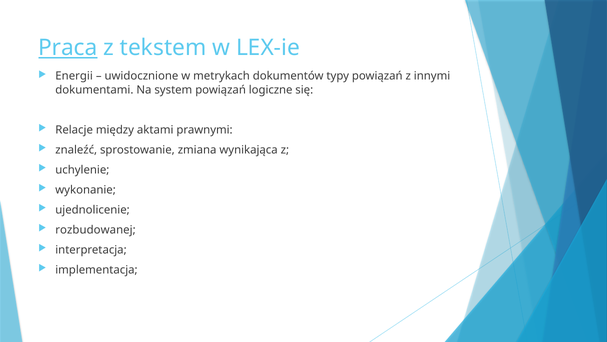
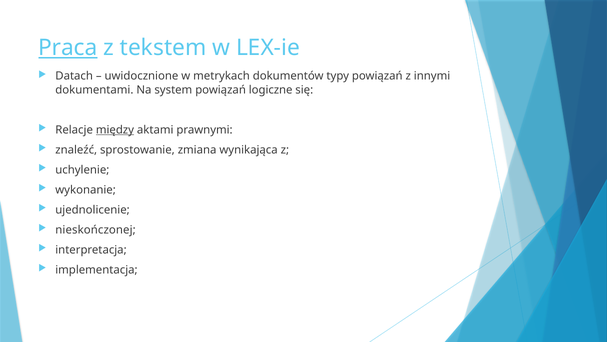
Energii: Energii -> Datach
między underline: none -> present
rozbudowanej: rozbudowanej -> nieskończonej
